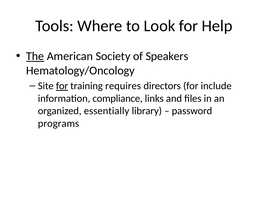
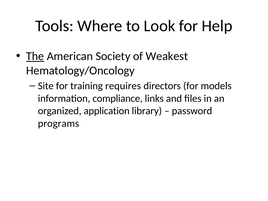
Speakers: Speakers -> Weakest
for at (62, 86) underline: present -> none
include: include -> models
essentially: essentially -> application
